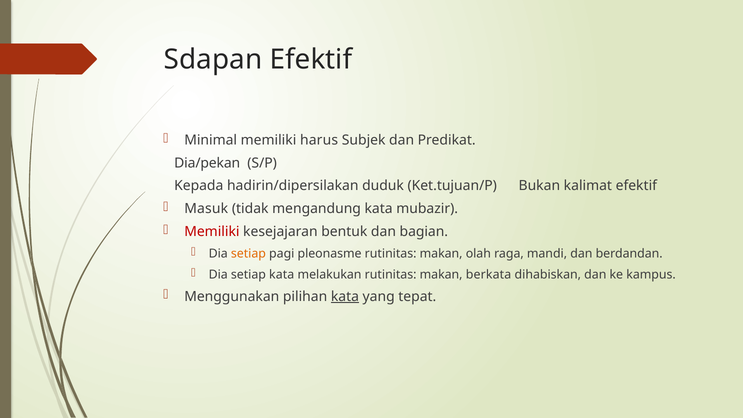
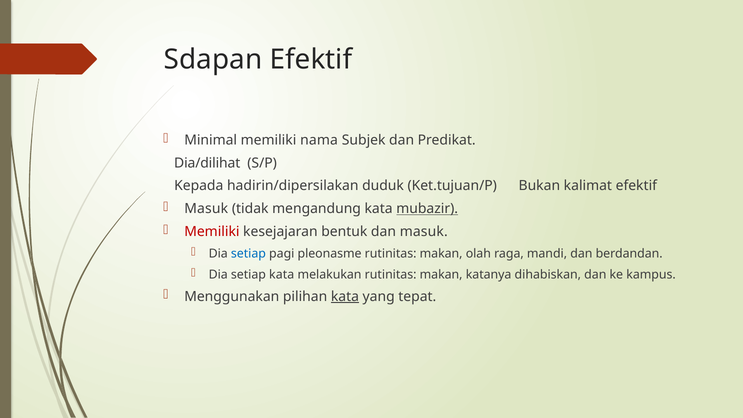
harus: harus -> nama
Dia/pekan: Dia/pekan -> Dia/dilihat
mubazir underline: none -> present
dan bagian: bagian -> masuk
setiap at (248, 253) colour: orange -> blue
berkata: berkata -> katanya
